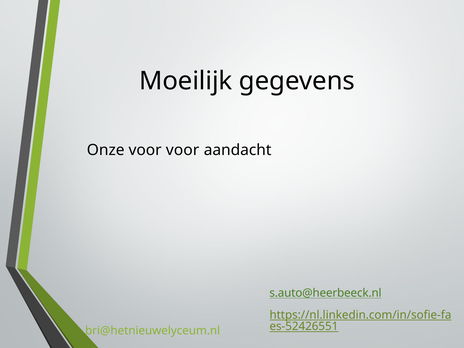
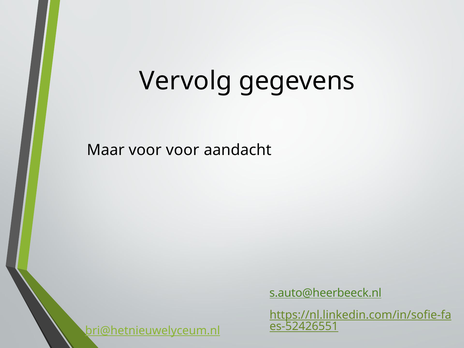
Moeilijk: Moeilijk -> Vervolg
Onze: Onze -> Maar
bri@hetnieuwelyceum.nl underline: none -> present
